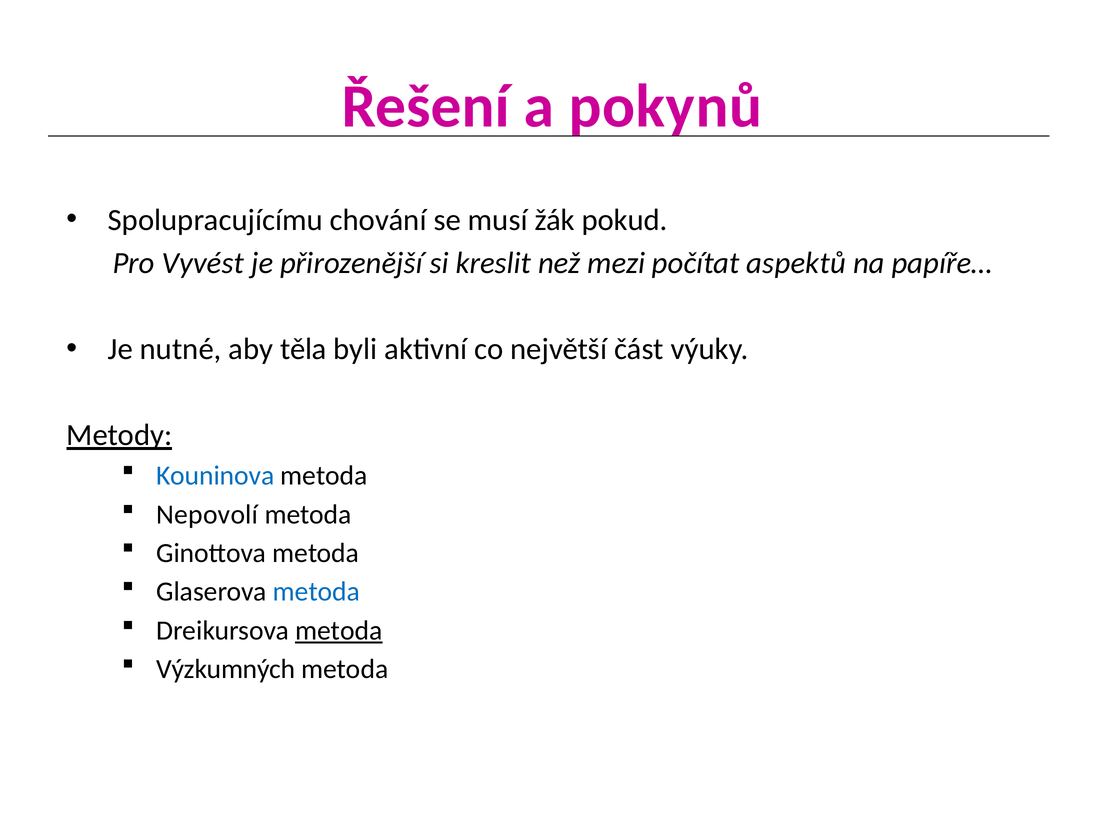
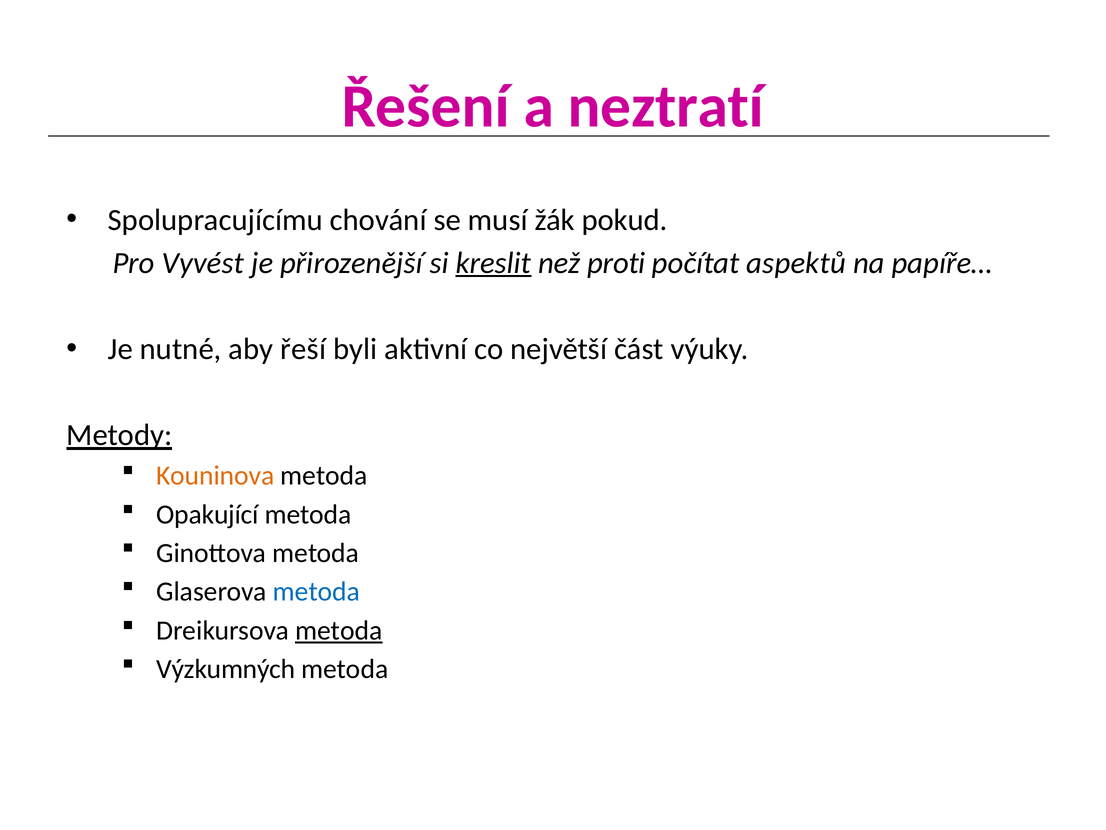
pokynů: pokynů -> neztratí
kreslit underline: none -> present
mezi: mezi -> proti
těla: těla -> řeší
Kouninova colour: blue -> orange
Nepovolí: Nepovolí -> Opakující
